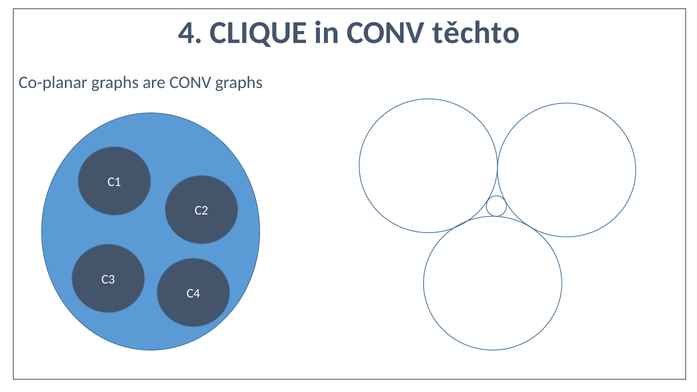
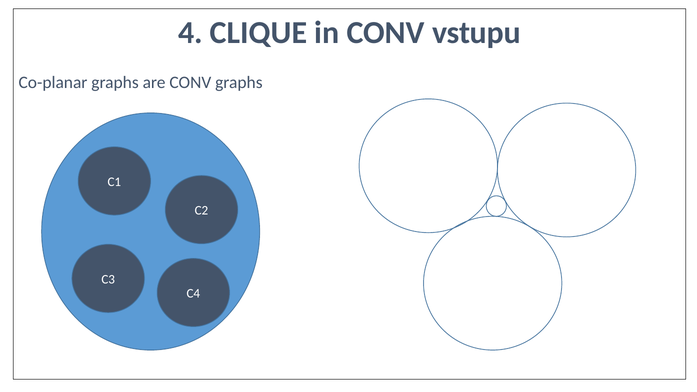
těchto: těchto -> vstupu
